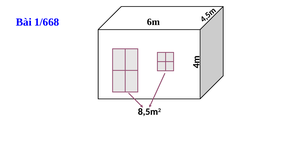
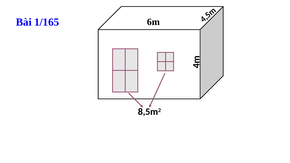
1/668: 1/668 -> 1/165
